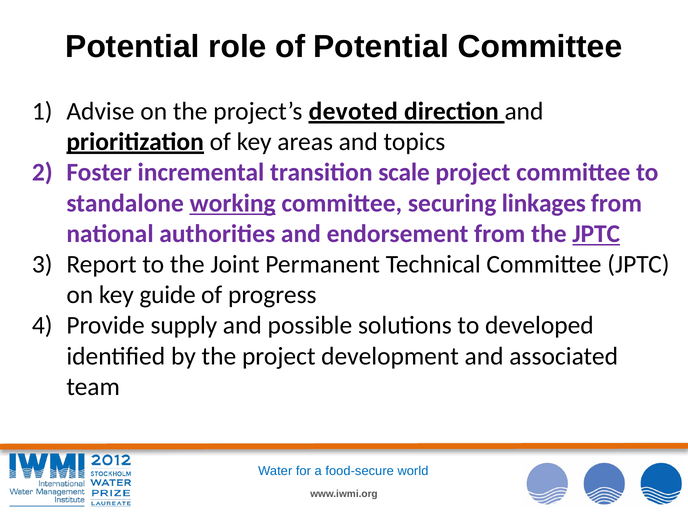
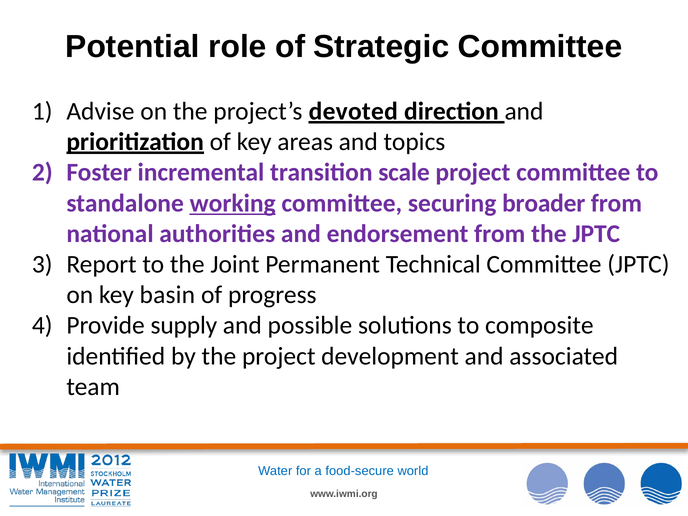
of Potential: Potential -> Strategic
linkages: linkages -> broader
JPTC at (596, 234) underline: present -> none
guide: guide -> basin
developed: developed -> composite
